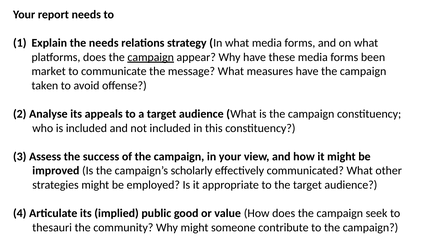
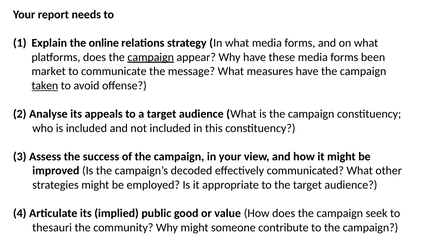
the needs: needs -> online
taken underline: none -> present
scholarly: scholarly -> decoded
